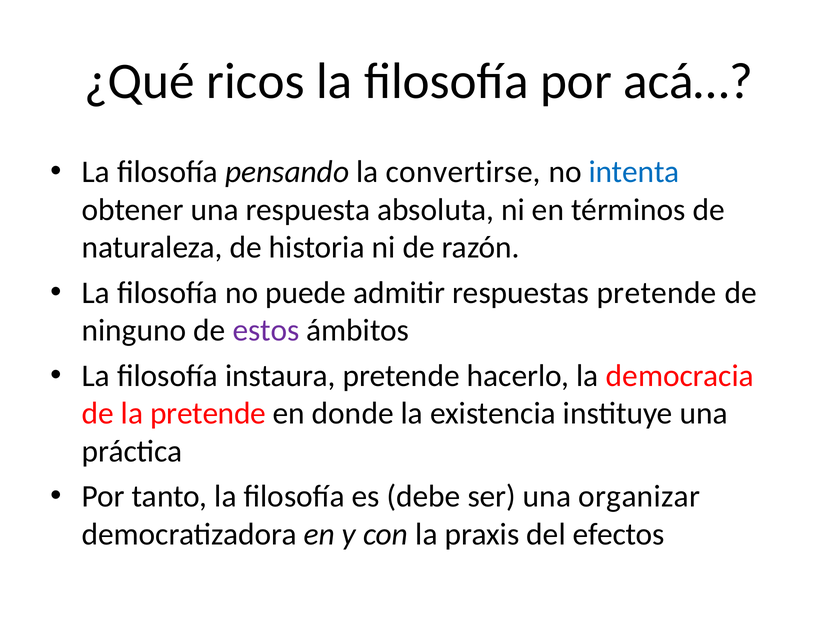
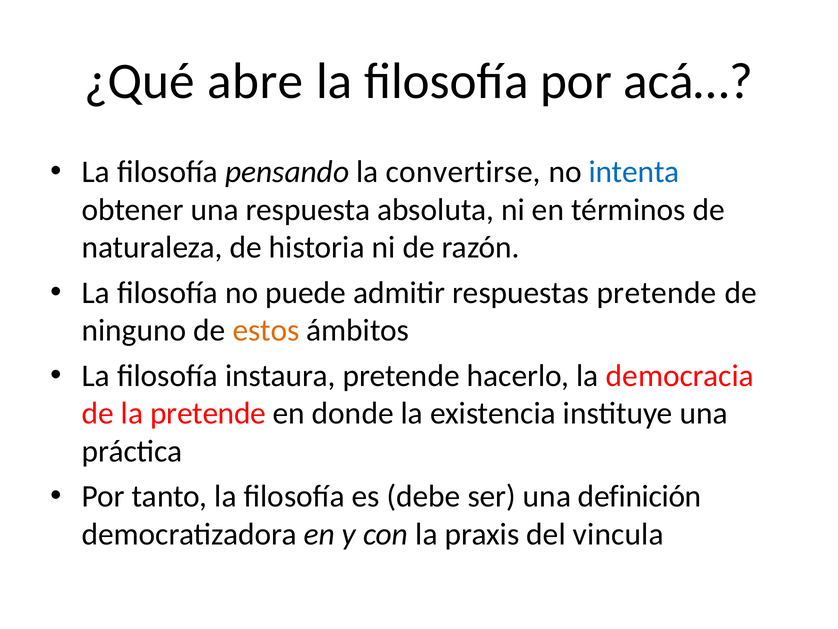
ricos: ricos -> abre
estos colour: purple -> orange
organizar: organizar -> definición
efectos: efectos -> vincula
